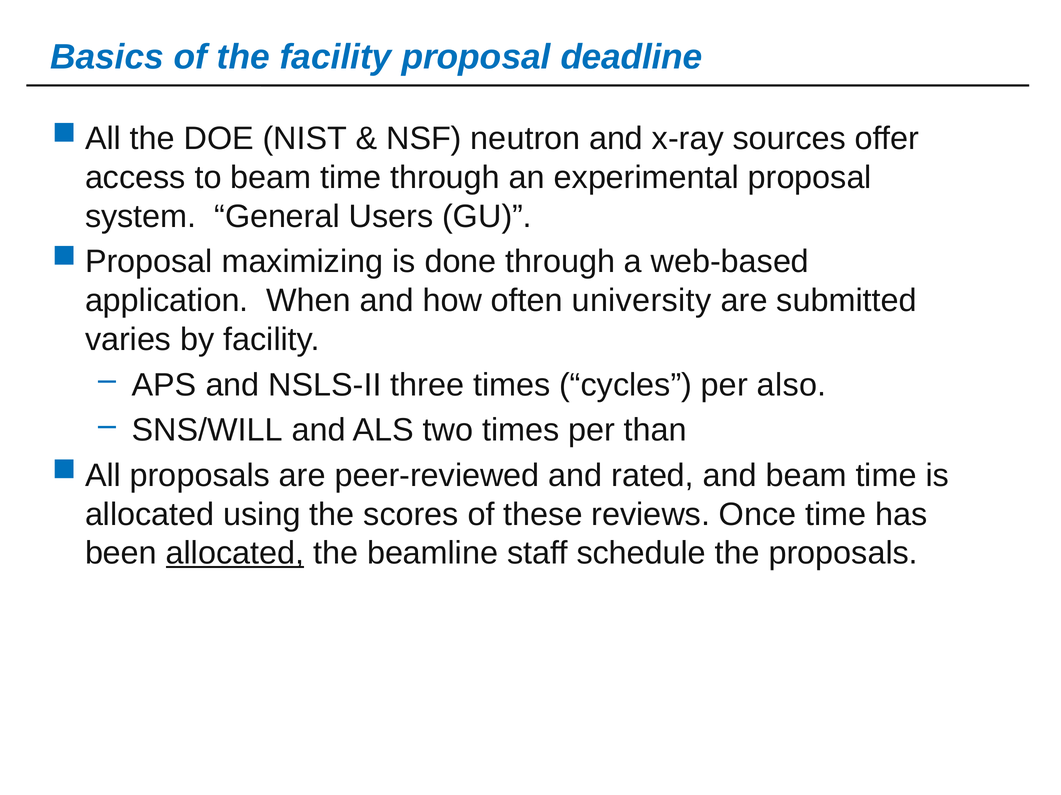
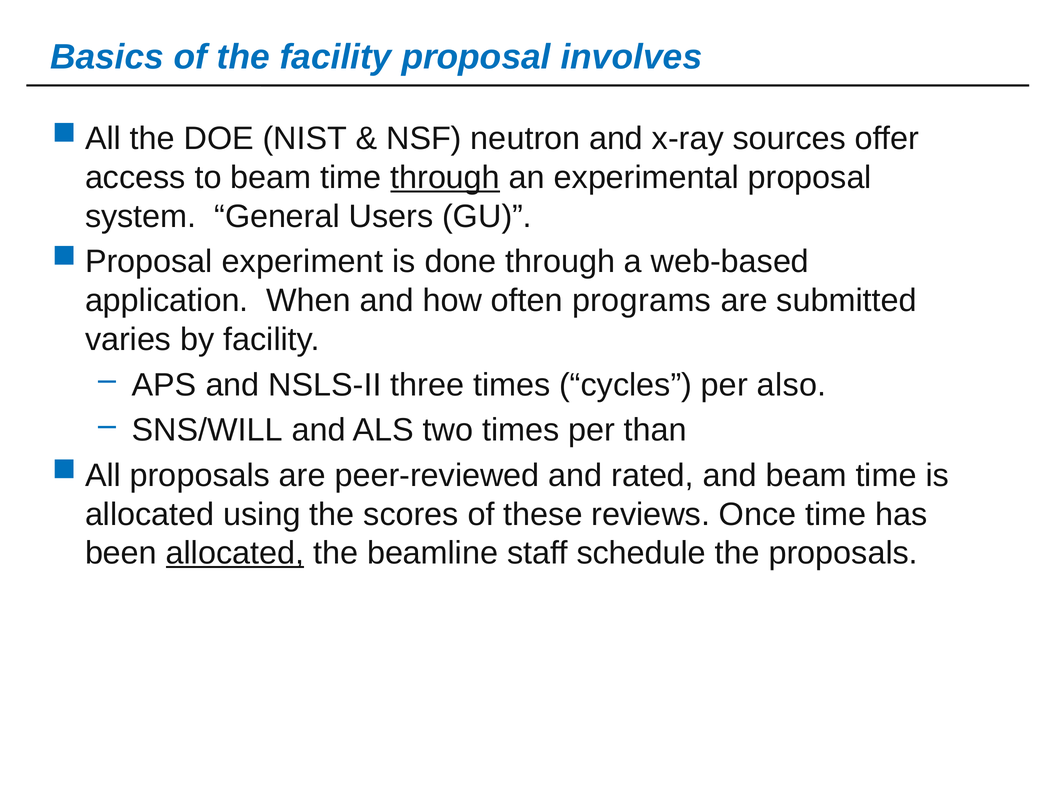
deadline: deadline -> involves
through at (445, 178) underline: none -> present
maximizing: maximizing -> experiment
university: university -> programs
